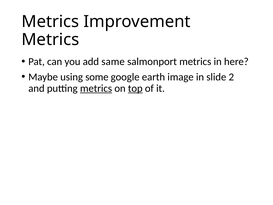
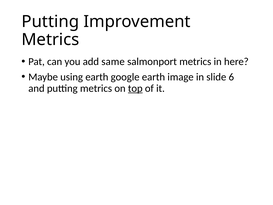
Metrics at (50, 22): Metrics -> Putting
using some: some -> earth
2: 2 -> 6
metrics at (96, 88) underline: present -> none
